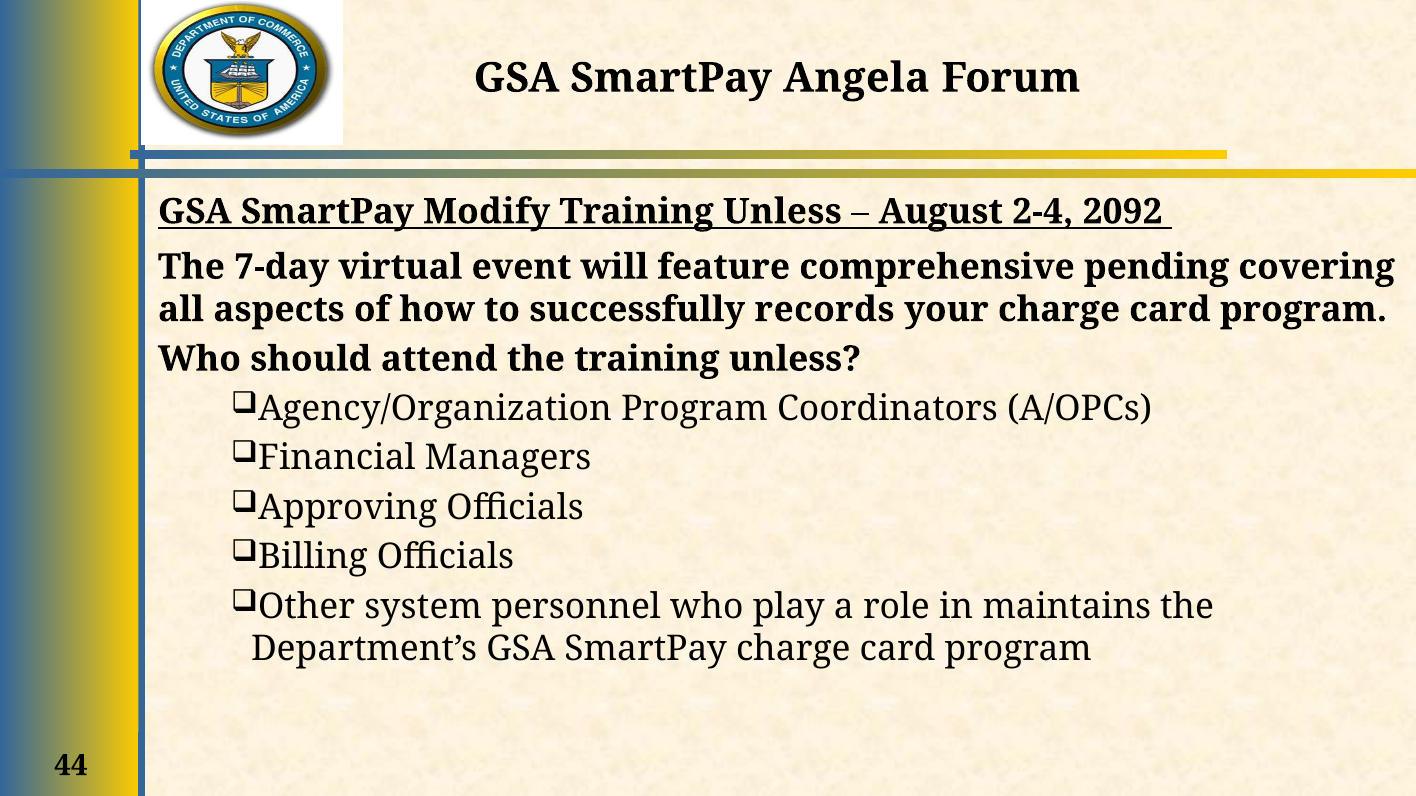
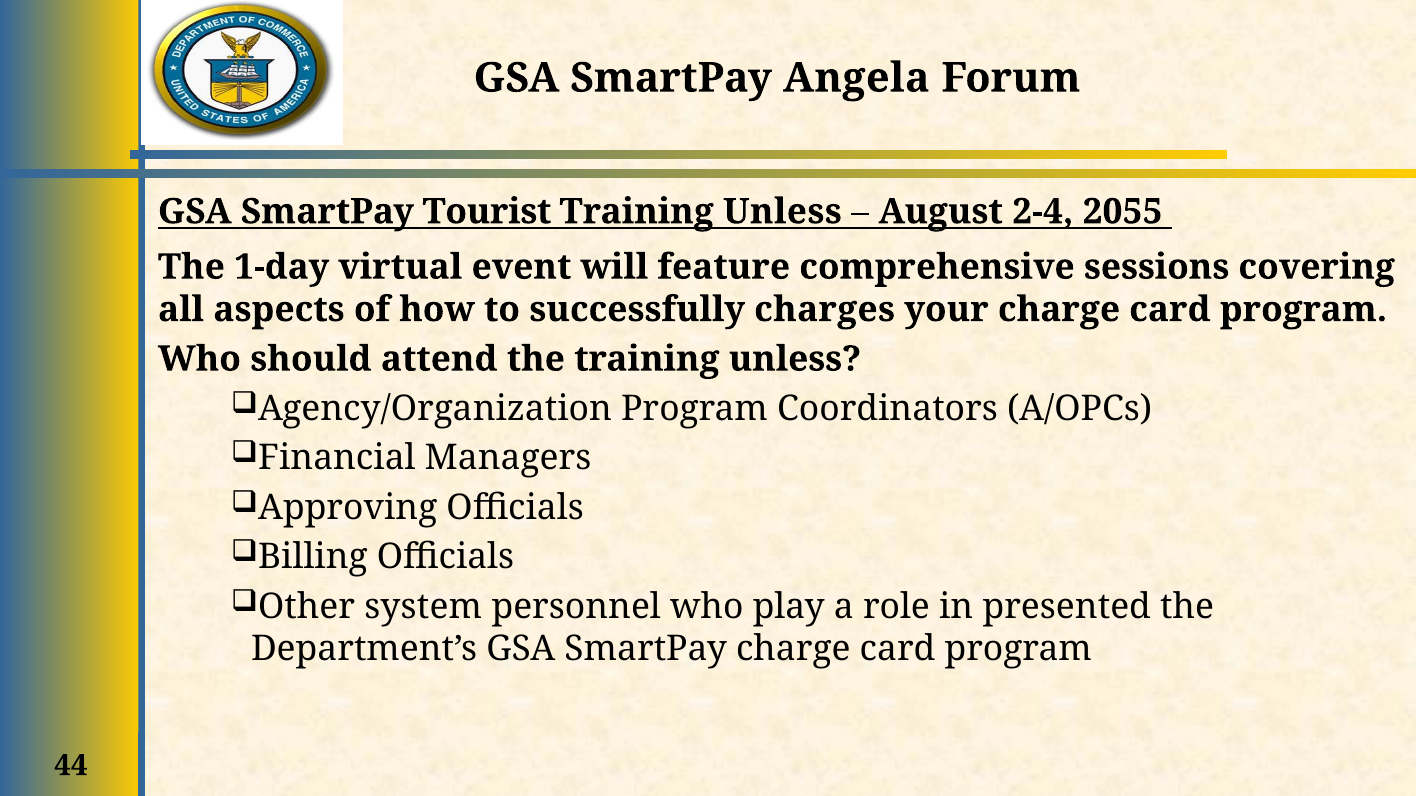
Modify: Modify -> Tourist
2092: 2092 -> 2055
7-day: 7-day -> 1-day
pending: pending -> sessions
records: records -> charges
maintains: maintains -> presented
